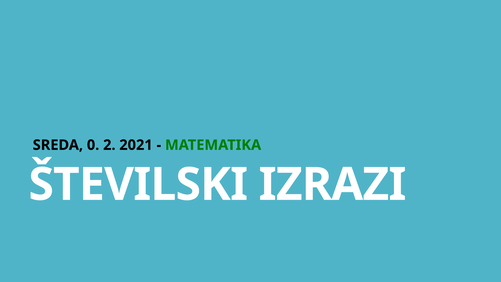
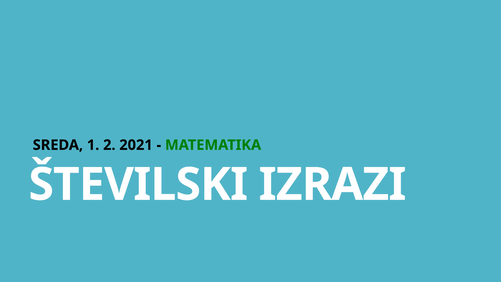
0: 0 -> 1
